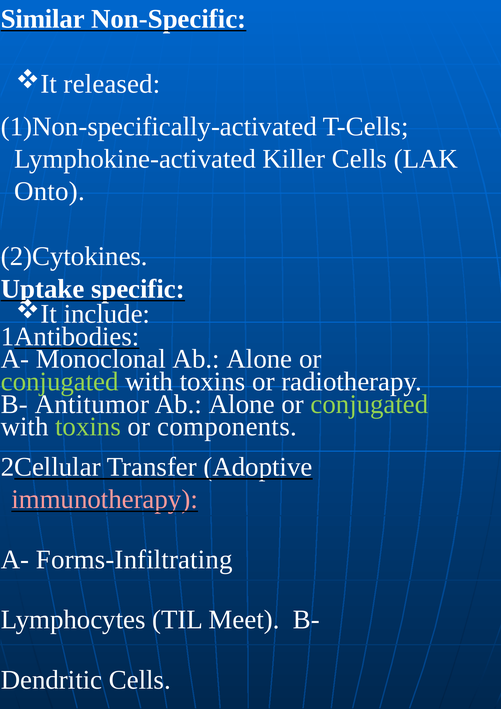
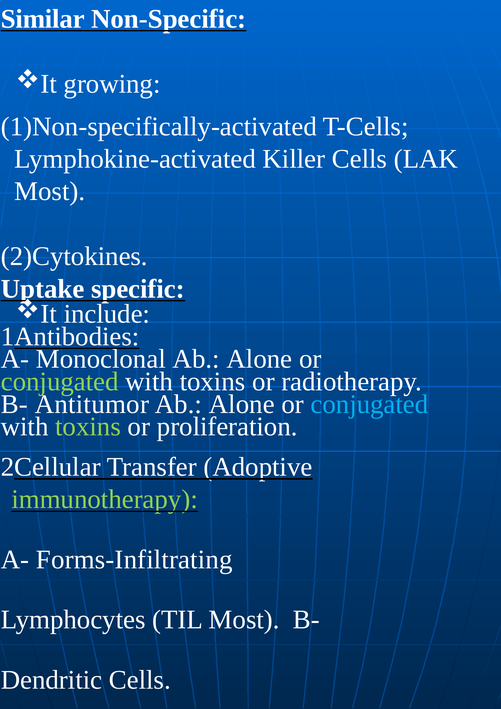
released: released -> growing
Onto at (50, 191): Onto -> Most
conjugated at (369, 404) colour: light green -> light blue
components: components -> proliferation
immunotherapy colour: pink -> light green
TIL Meet: Meet -> Most
